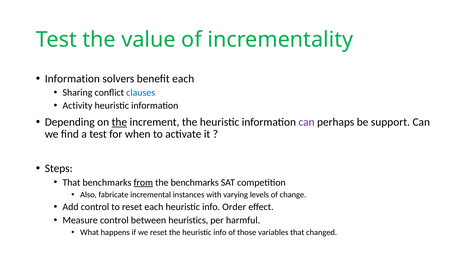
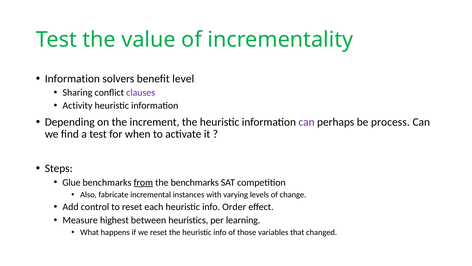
benefit each: each -> level
clauses colour: blue -> purple
the at (119, 122) underline: present -> none
support: support -> process
That at (71, 182): That -> Glue
Measure control: control -> highest
harmful: harmful -> learning
